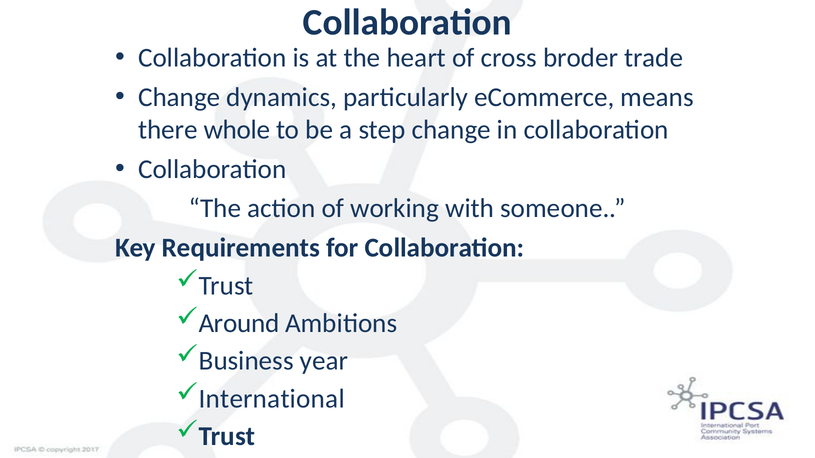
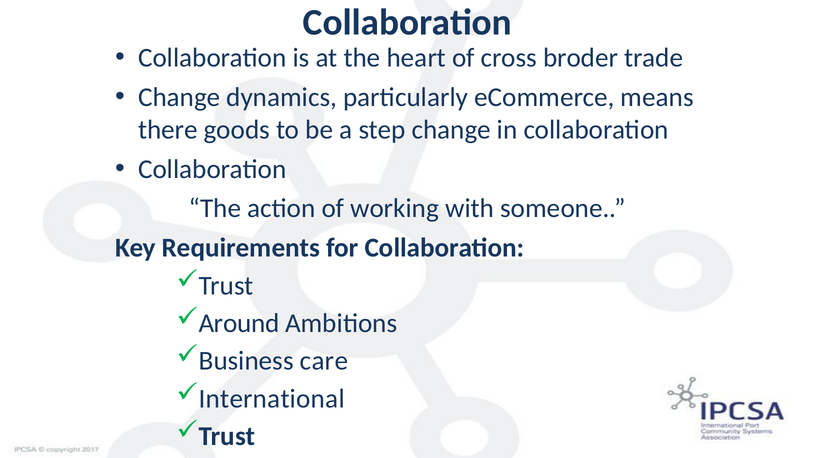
whole: whole -> goods
year: year -> care
